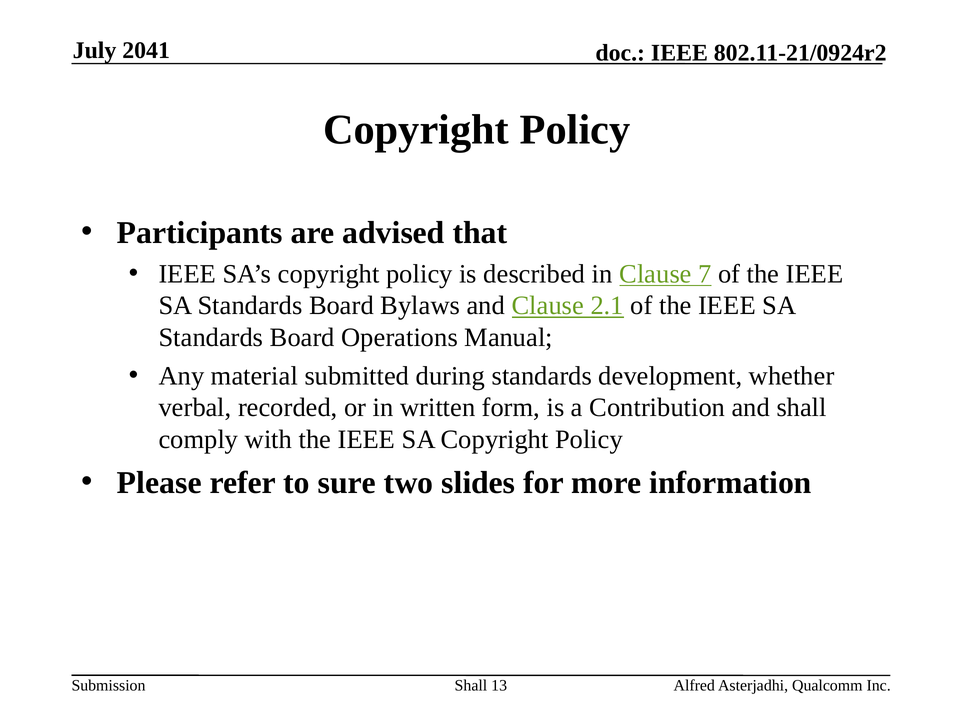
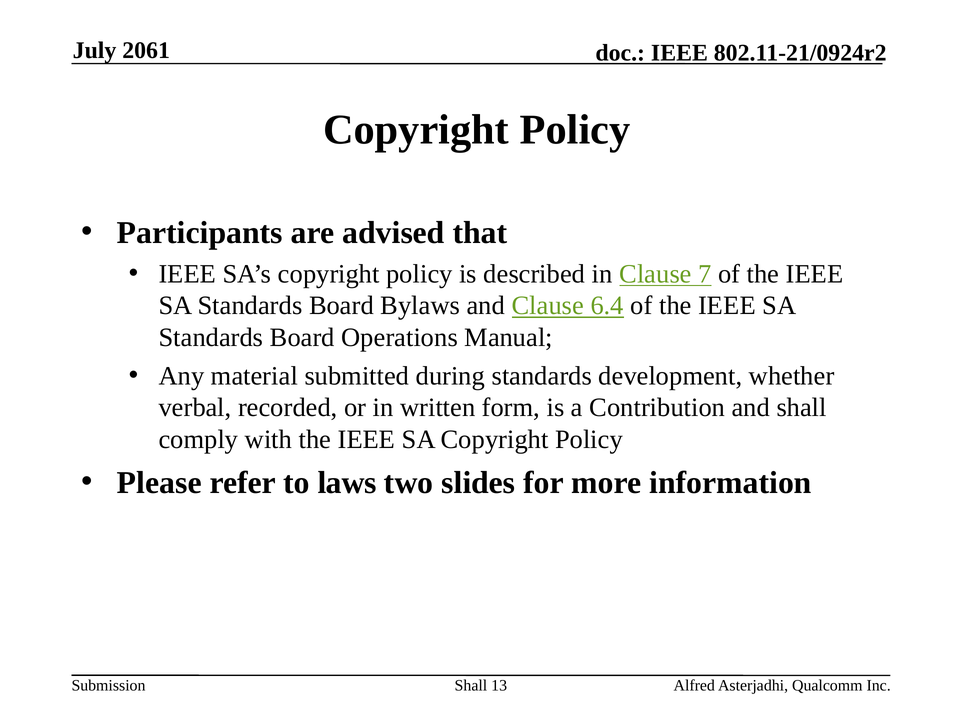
2041: 2041 -> 2061
2.1: 2.1 -> 6.4
sure: sure -> laws
